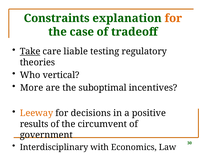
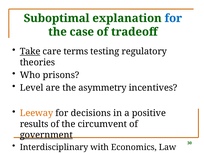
Constraints: Constraints -> Suboptimal
for at (173, 18) colour: orange -> blue
liable: liable -> terms
vertical: vertical -> prisons
More: More -> Level
suboptimal: suboptimal -> asymmetry
government underline: none -> present
